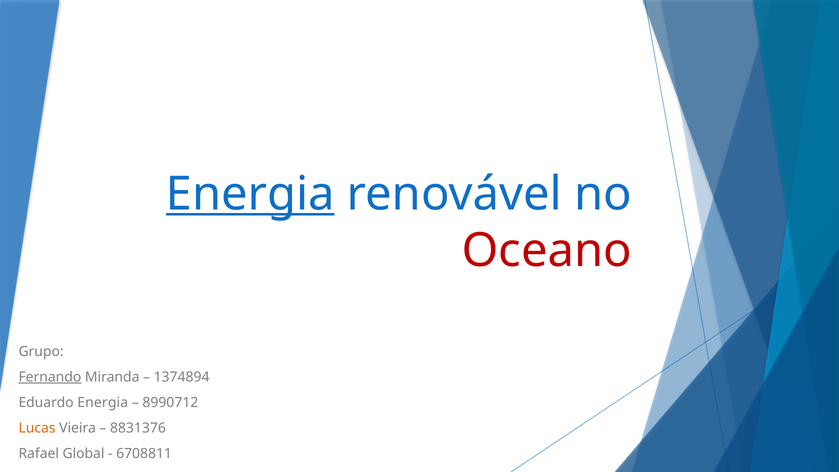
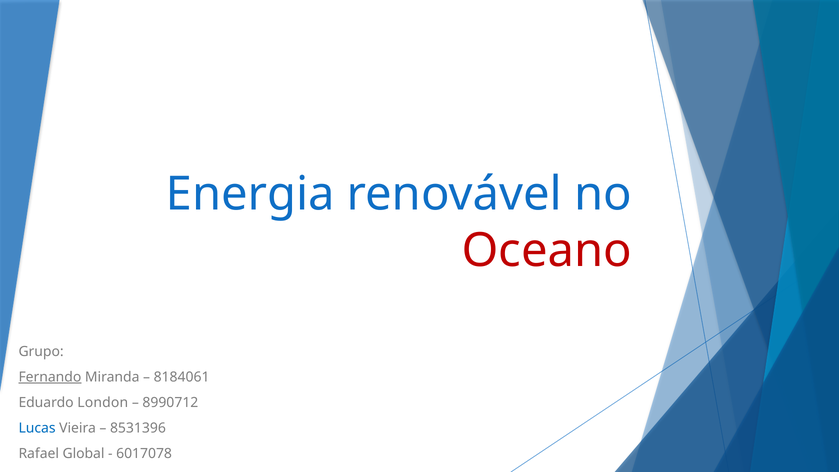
Energia at (250, 194) underline: present -> none
1374894: 1374894 -> 8184061
Eduardo Energia: Energia -> London
Lucas colour: orange -> blue
8831376: 8831376 -> 8531396
6708811: 6708811 -> 6017078
